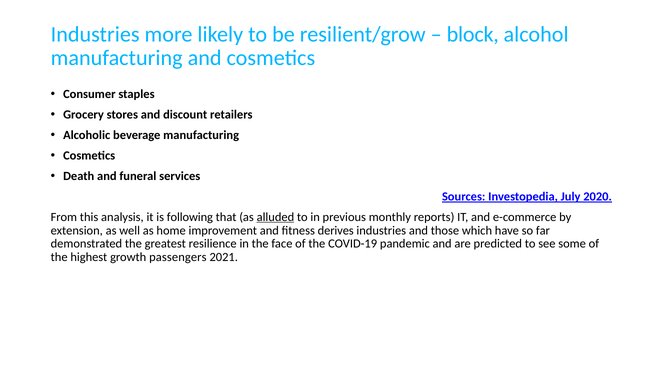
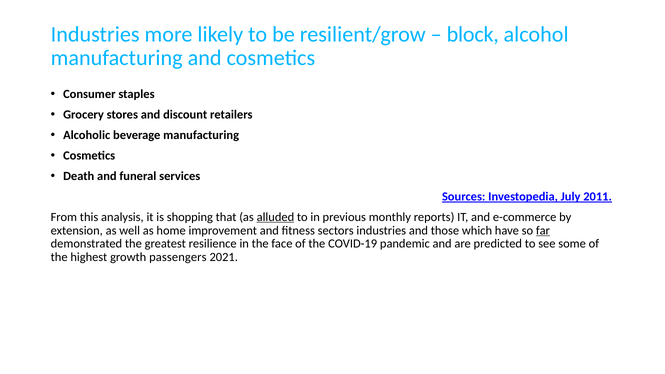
2020: 2020 -> 2011
following: following -> shopping
derives: derives -> sectors
far underline: none -> present
